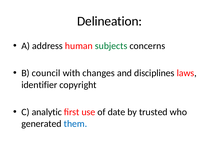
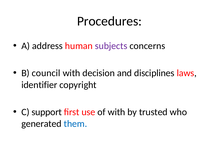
Delineation: Delineation -> Procedures
subjects colour: green -> purple
changes: changes -> decision
analytic: analytic -> support
of date: date -> with
